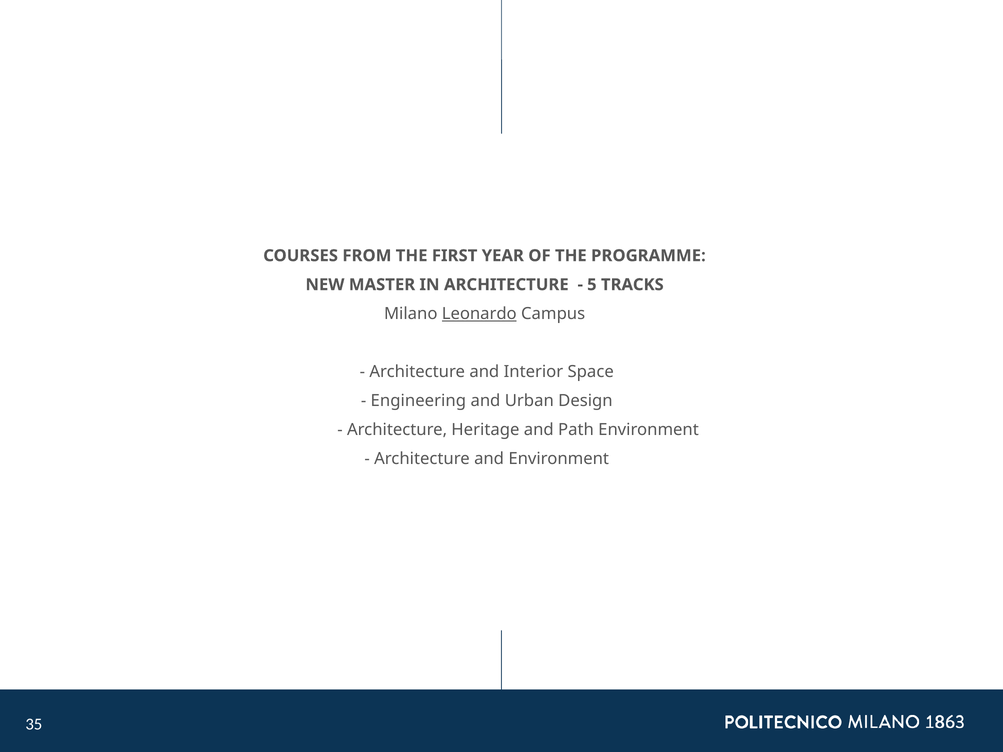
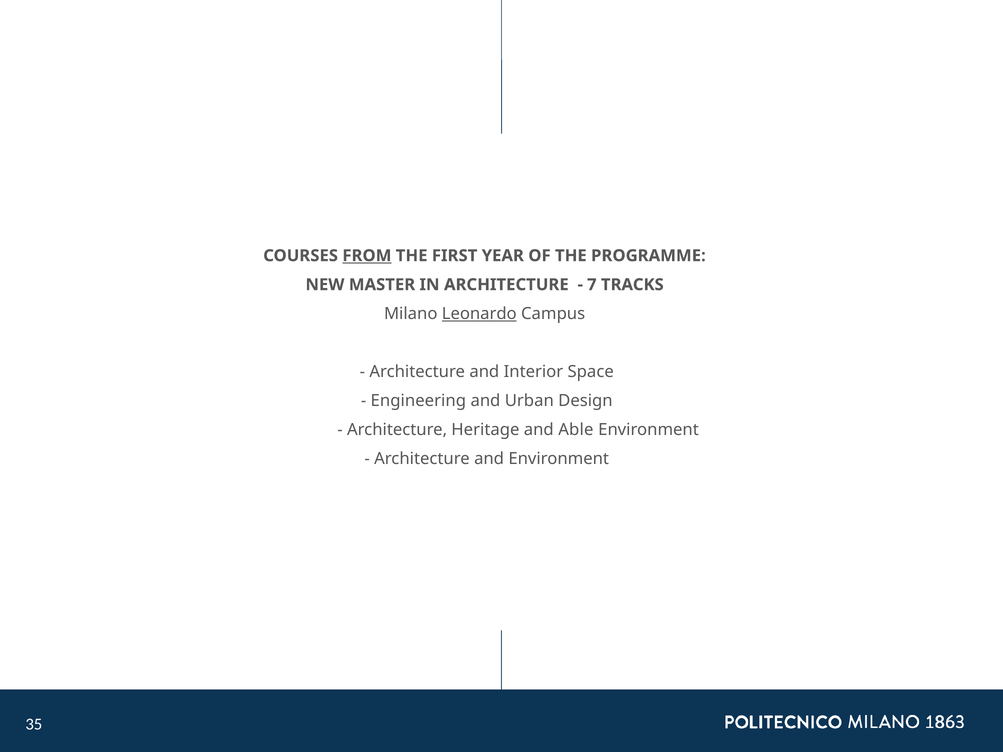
FROM underline: none -> present
5: 5 -> 7
Path: Path -> Able
